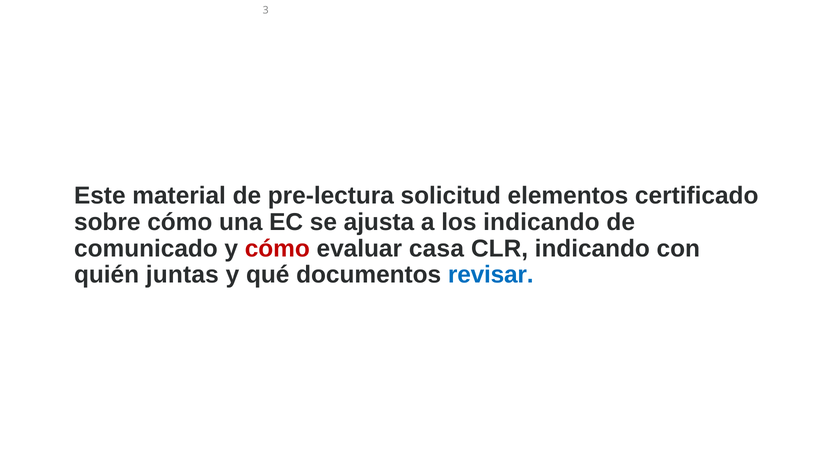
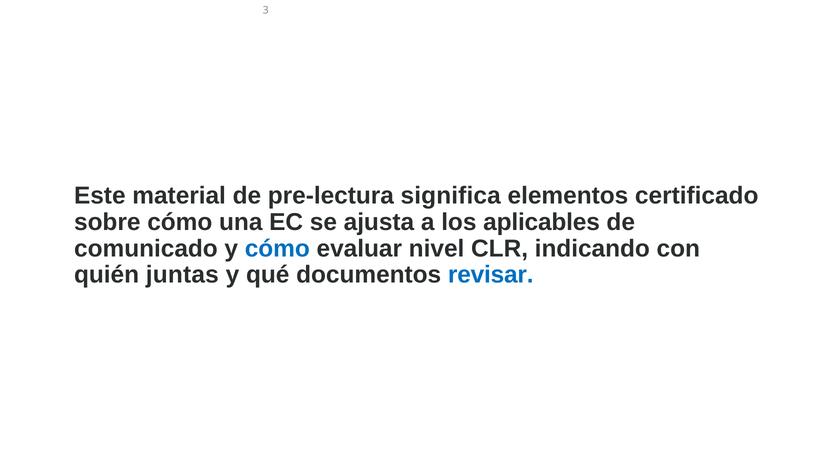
solicitud: solicitud -> significa
los indicando: indicando -> aplicables
cómo at (277, 249) colour: red -> blue
casa: casa -> nivel
